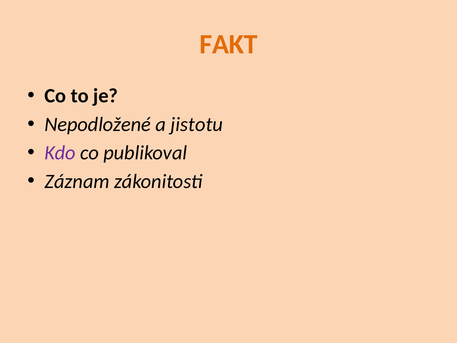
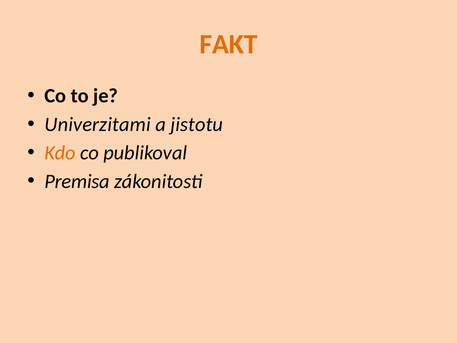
Nepodložené: Nepodložené -> Univerzitami
Kdo colour: purple -> orange
Záznam: Záznam -> Premisa
